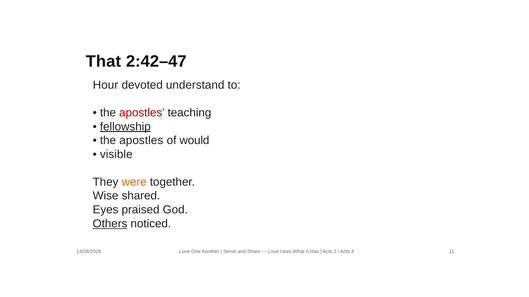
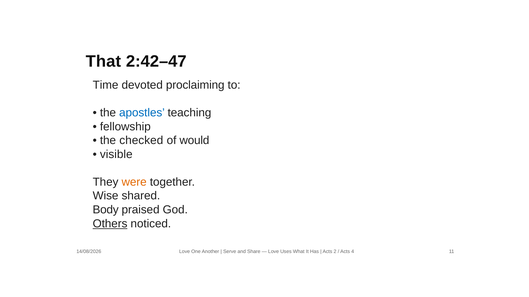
Hour: Hour -> Time
understand: understand -> proclaiming
apostles at (142, 113) colour: red -> blue
fellowship underline: present -> none
apostles at (141, 141): apostles -> checked
Eyes: Eyes -> Body
